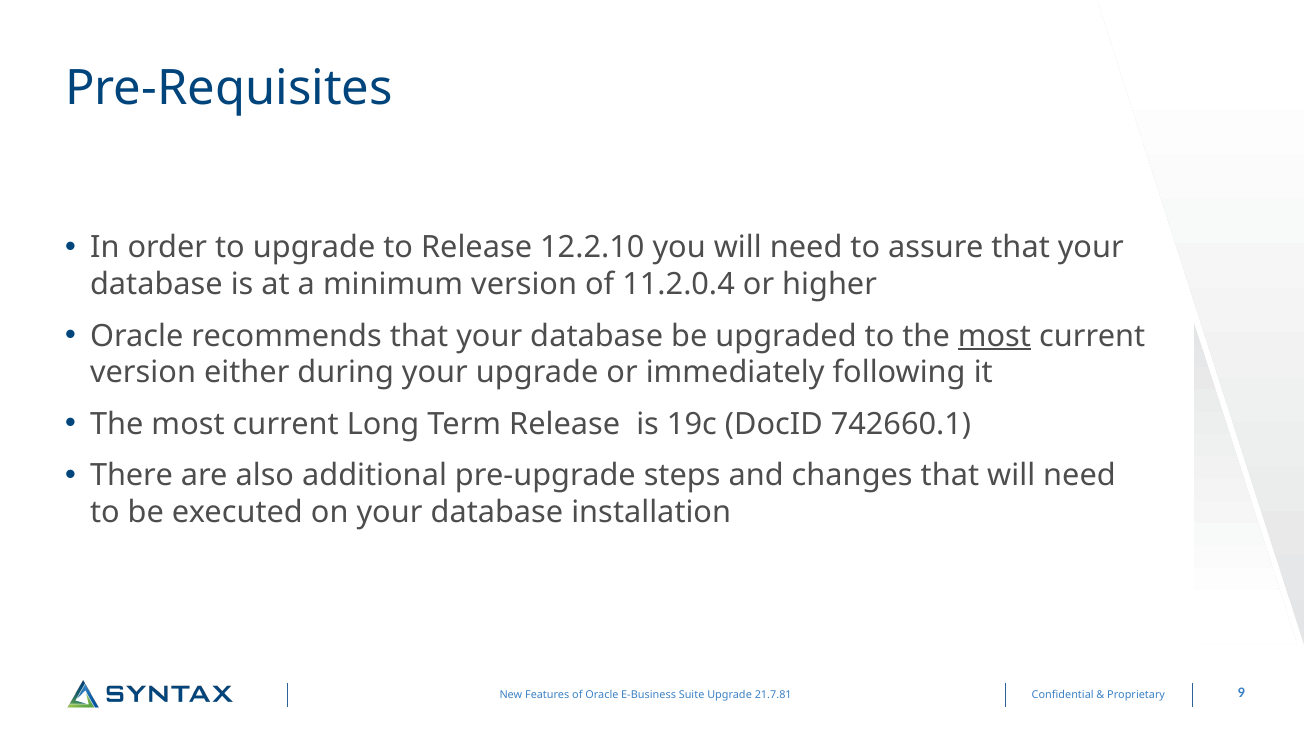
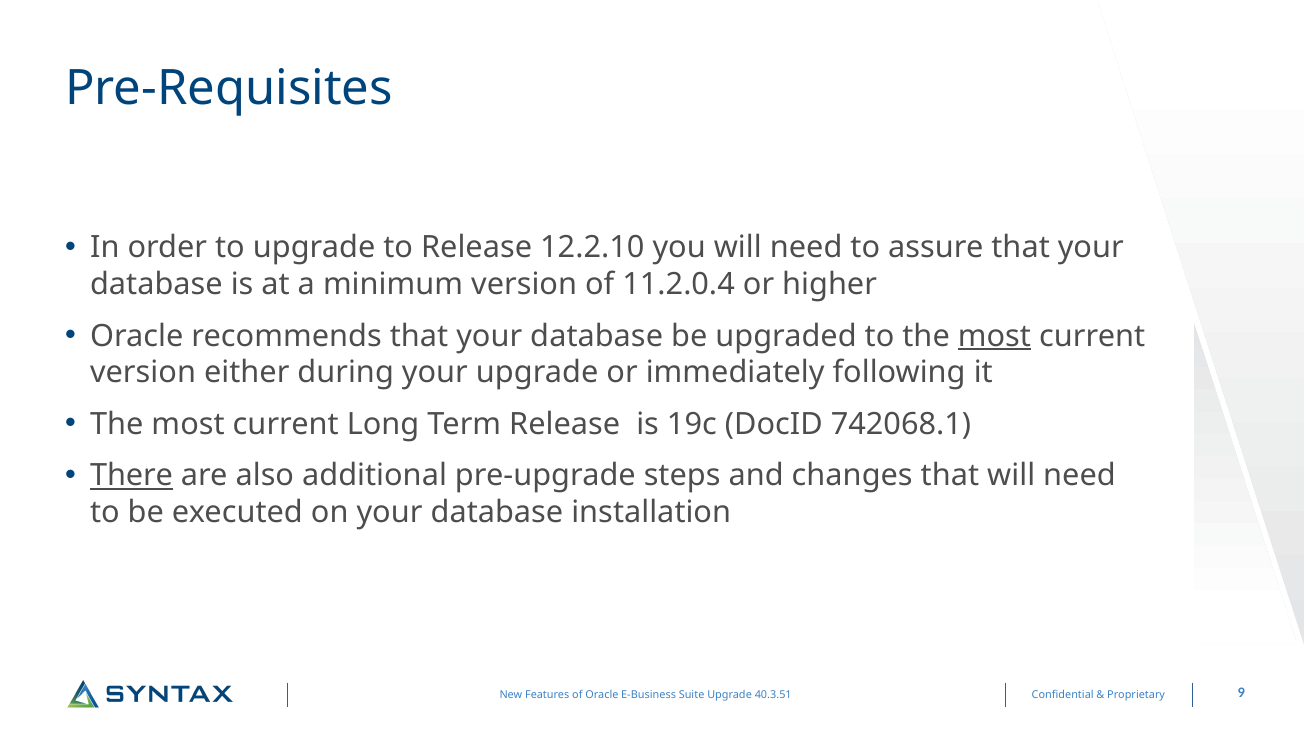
742660.1: 742660.1 -> 742068.1
There underline: none -> present
21.7.81: 21.7.81 -> 40.3.51
